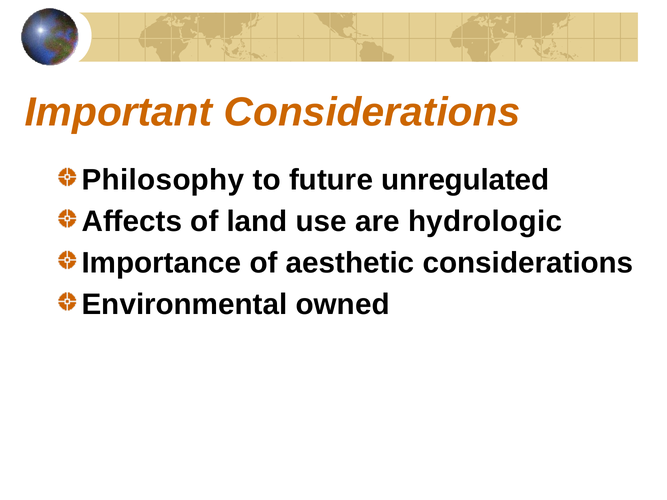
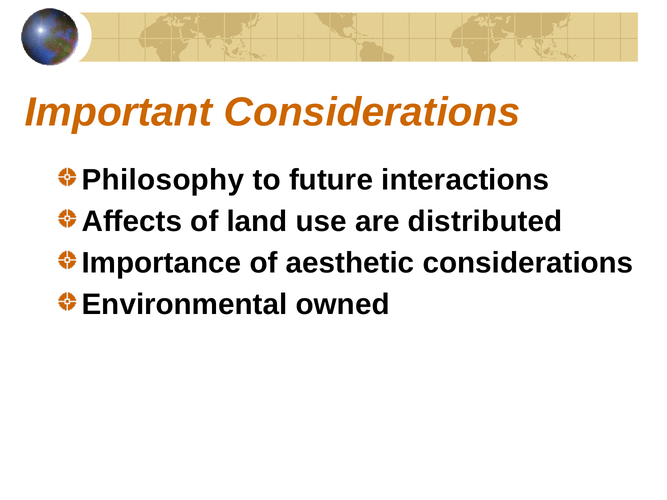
unregulated: unregulated -> interactions
hydrologic: hydrologic -> distributed
